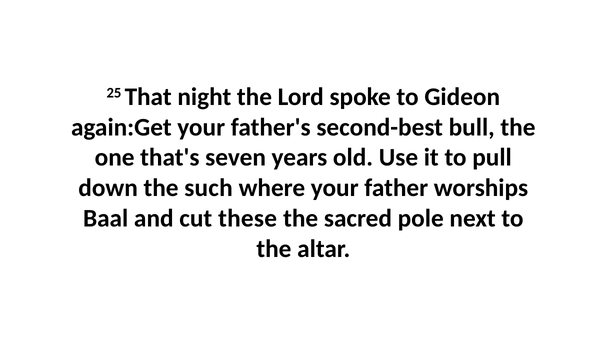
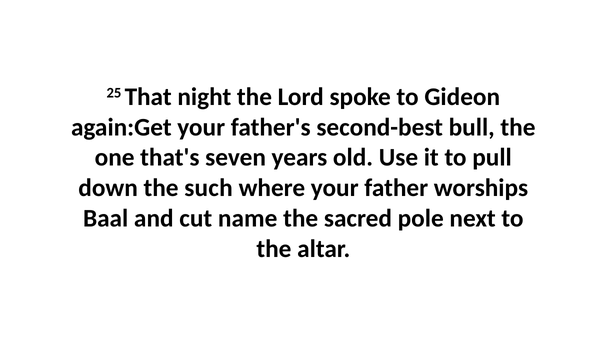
these: these -> name
